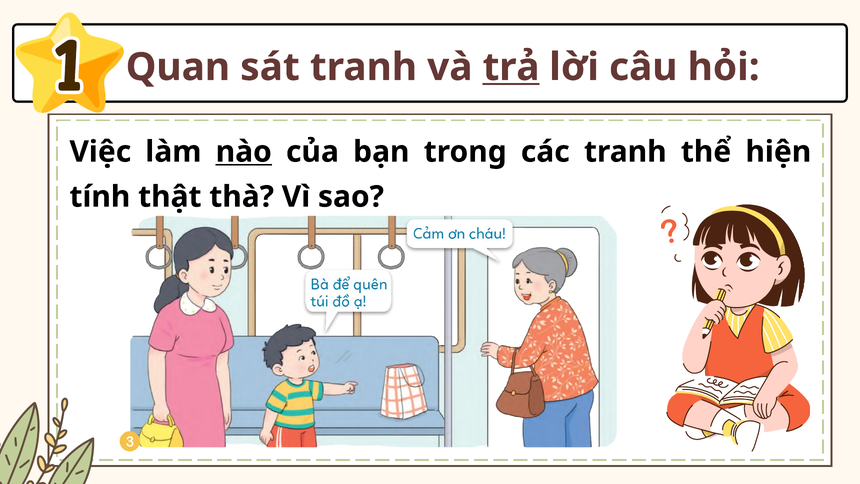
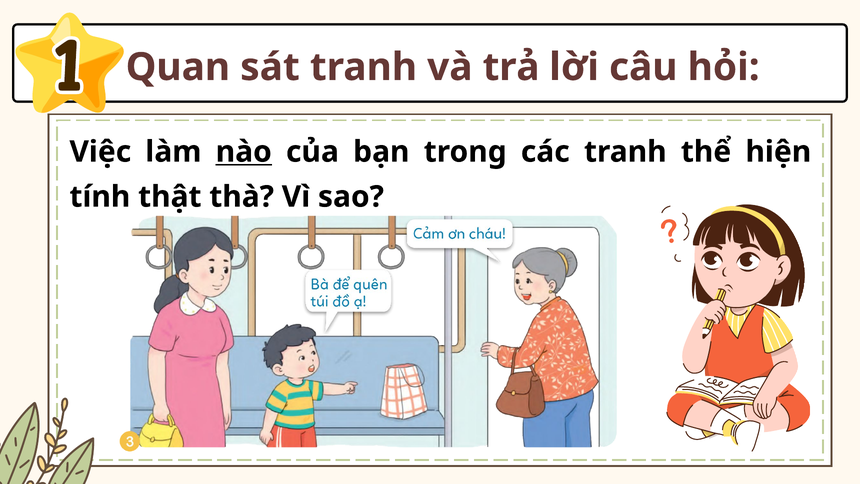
trả underline: present -> none
